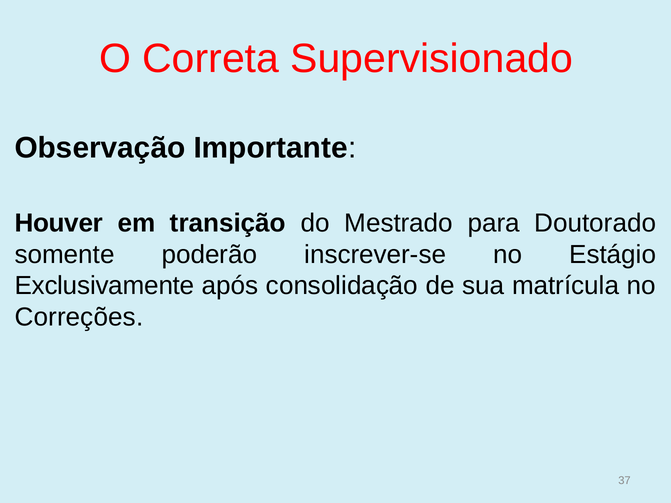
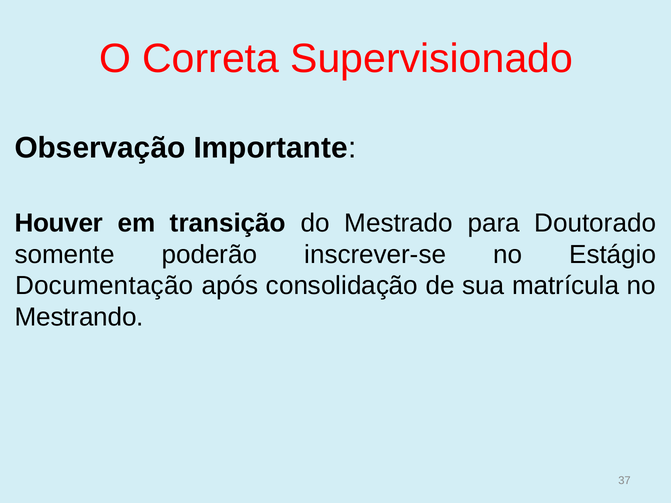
Exclusivamente: Exclusivamente -> Documentação
Correções: Correções -> Mestrando
